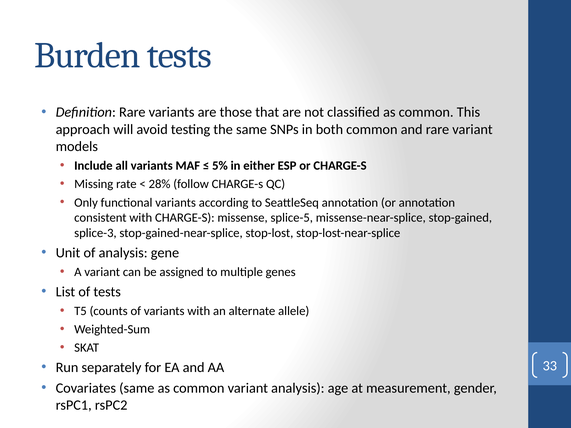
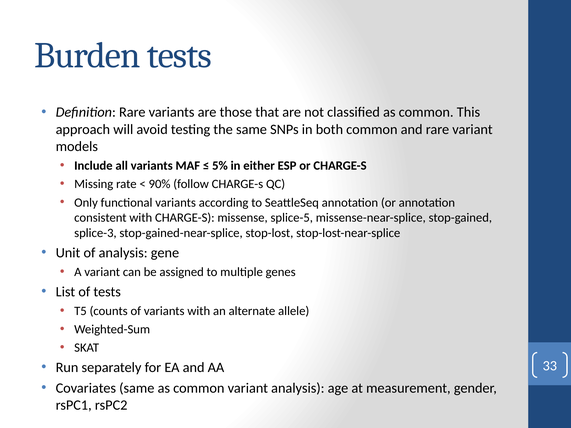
28%: 28% -> 90%
